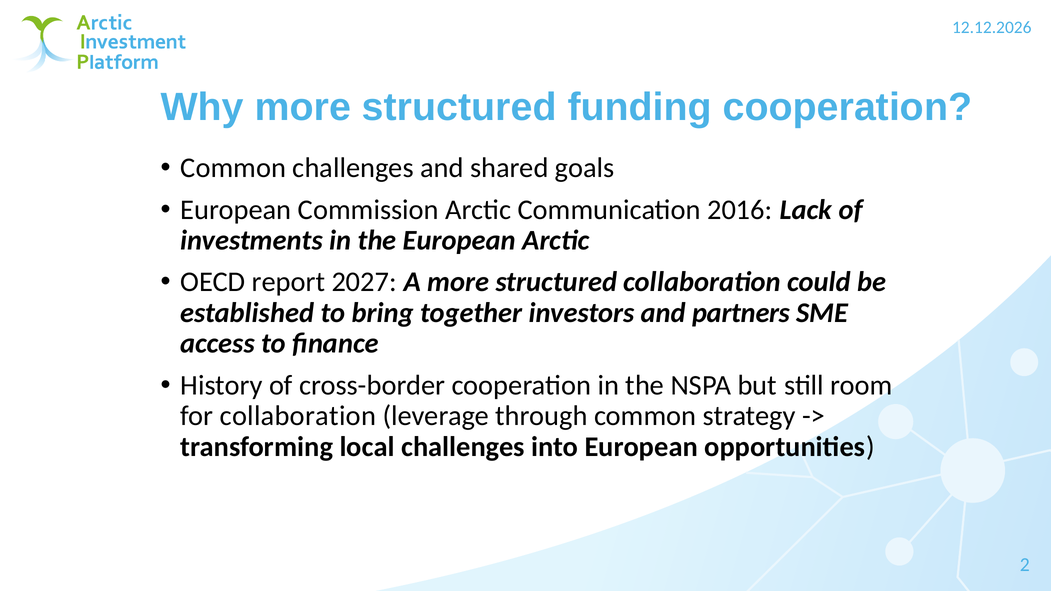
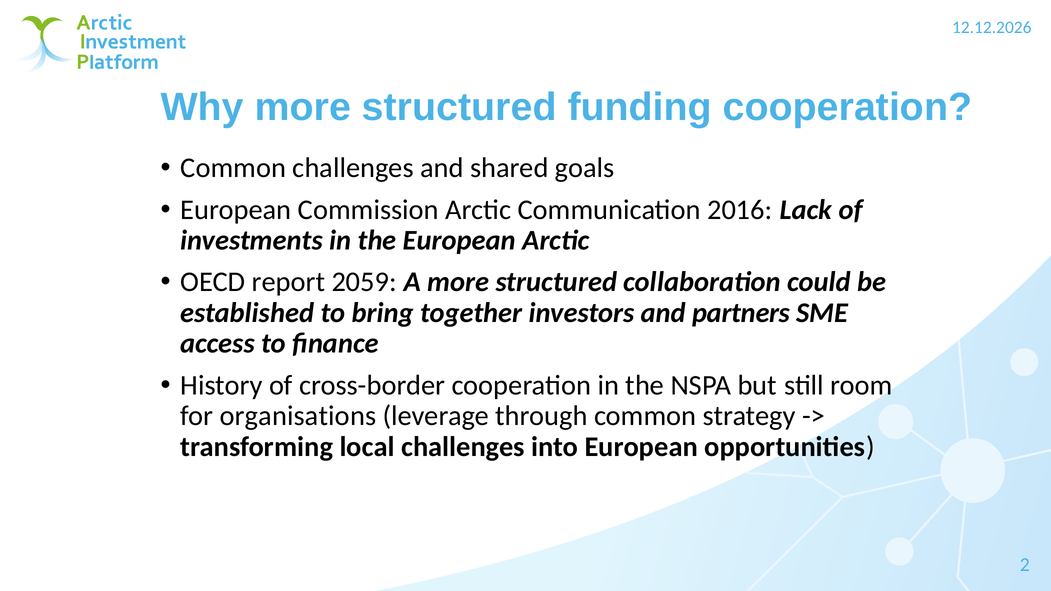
2027: 2027 -> 2059
for collaboration: collaboration -> organisations
